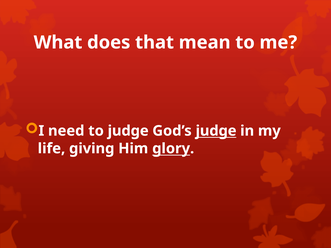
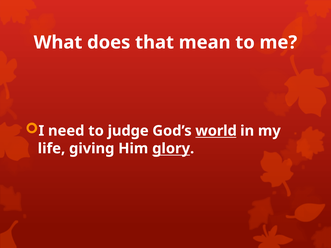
God’s judge: judge -> world
